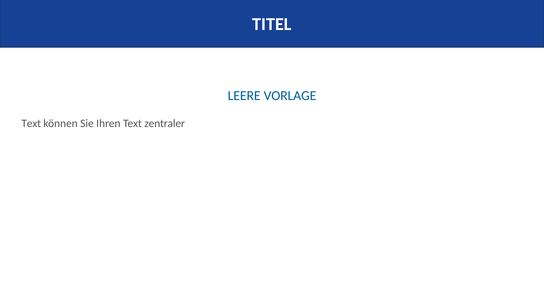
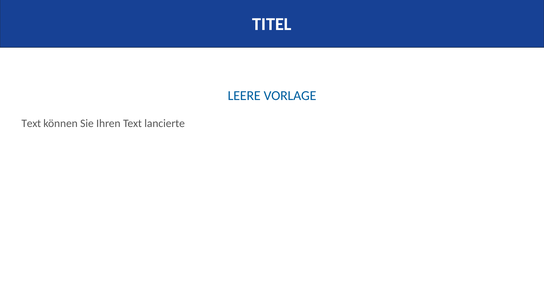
zentraler: zentraler -> lancierte
